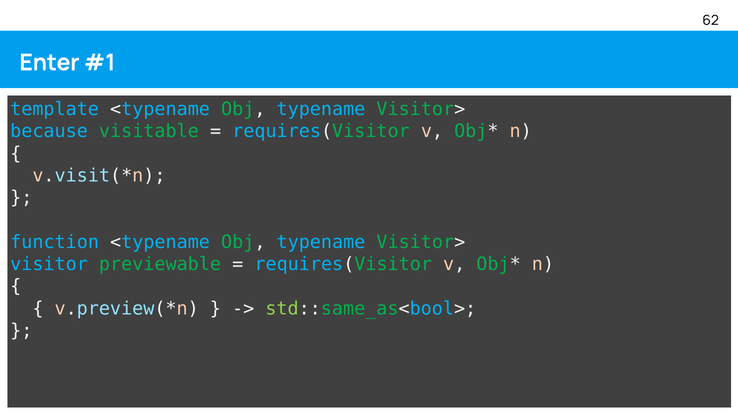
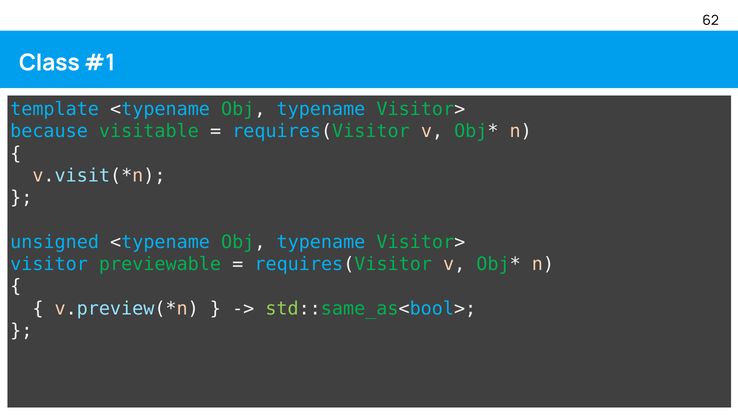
Enter: Enter -> Class
function: function -> unsigned
